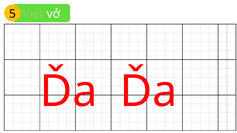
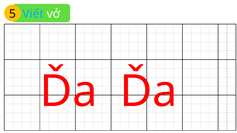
Viết colour: light green -> light blue
